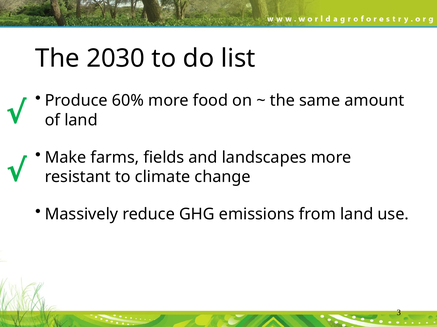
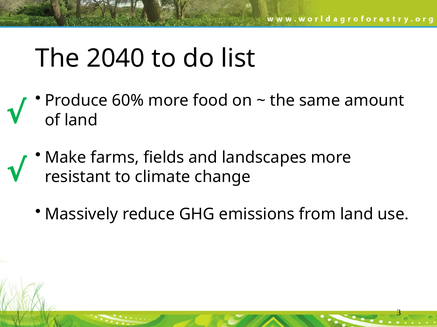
2030: 2030 -> 2040
